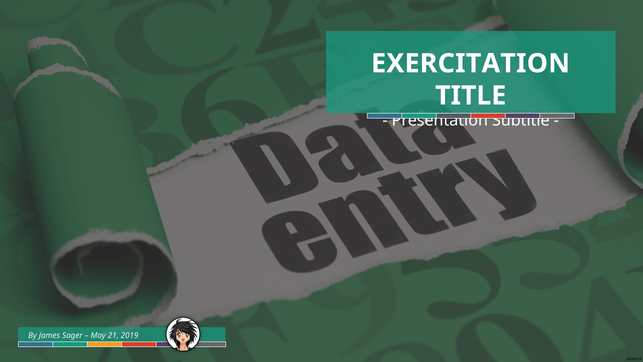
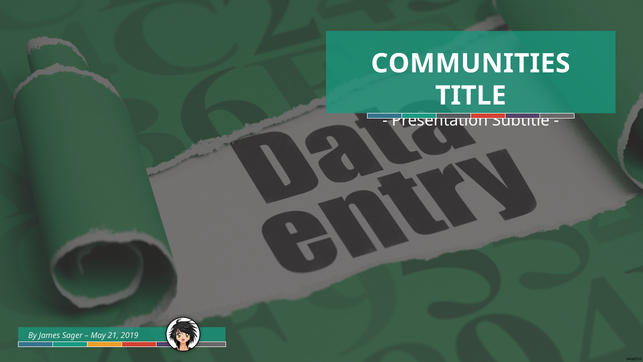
EXERCITATION: EXERCITATION -> COMMUNITIES
